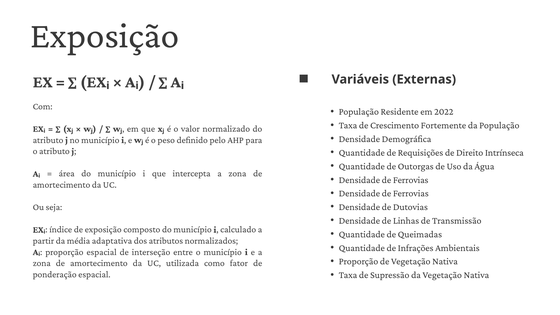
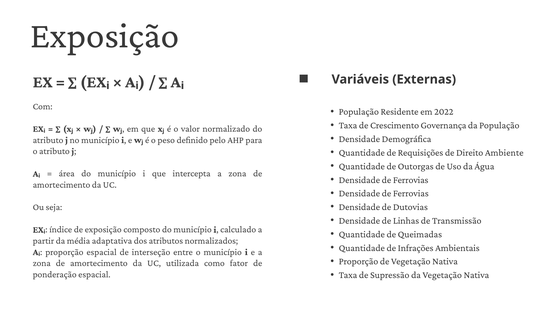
Fortemente: Fortemente -> Governança
Intrínseca: Intrínseca -> Ambiente
